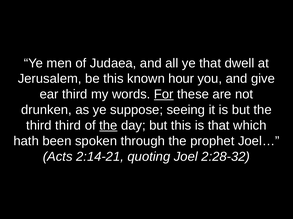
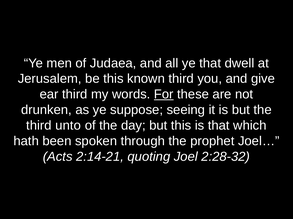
known hour: hour -> third
third third: third -> unto
the at (108, 126) underline: present -> none
